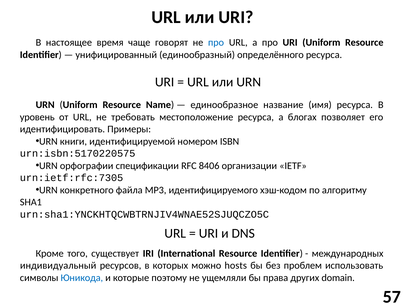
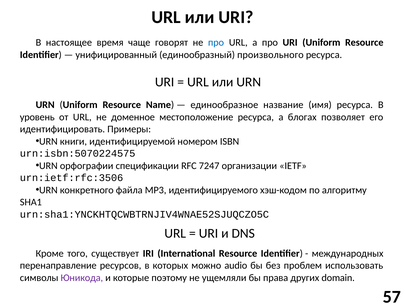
определённого: определённого -> произвольного
требовать: требовать -> доменное
urn:isbn:5170220575: urn:isbn:5170220575 -> urn:isbn:5070224575
8406: 8406 -> 7247
urn:ietf:rfc:7305: urn:ietf:rfc:7305 -> urn:ietf:rfc:3506
индивидуальный: индивидуальный -> перенаправление
hosts: hosts -> audio
Юникода colour: blue -> purple
